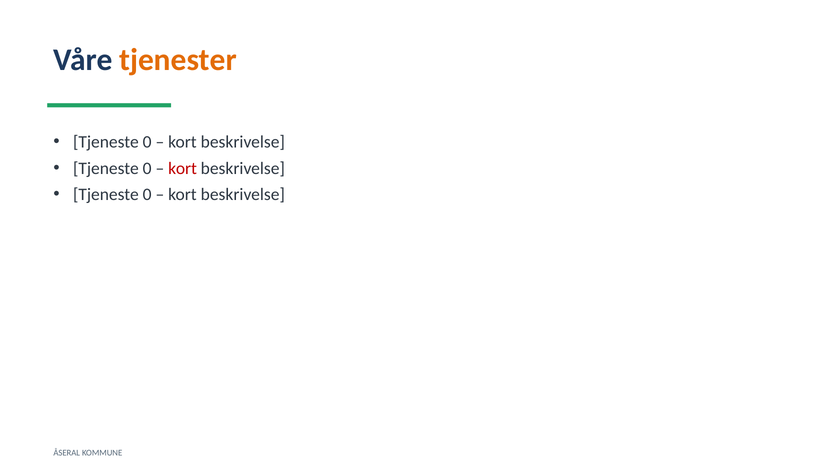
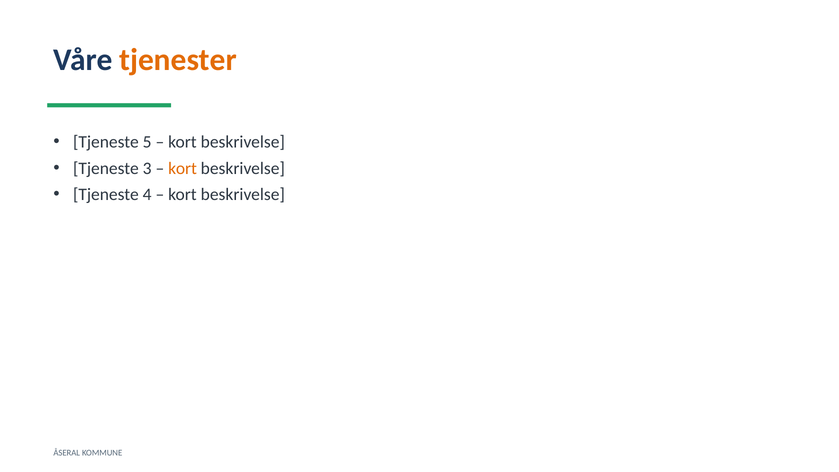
0 at (147, 142): 0 -> 5
0 at (147, 168): 0 -> 3
kort at (183, 168) colour: red -> orange
0 at (147, 195): 0 -> 4
